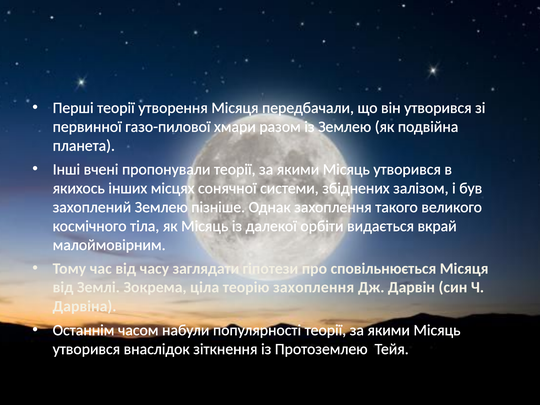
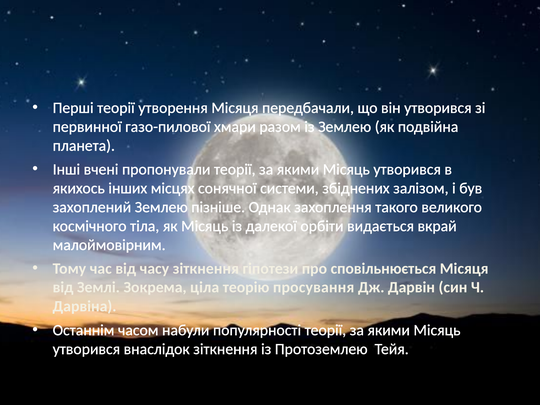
часу заглядати: заглядати -> зіткнення
теорію захоплення: захоплення -> просування
